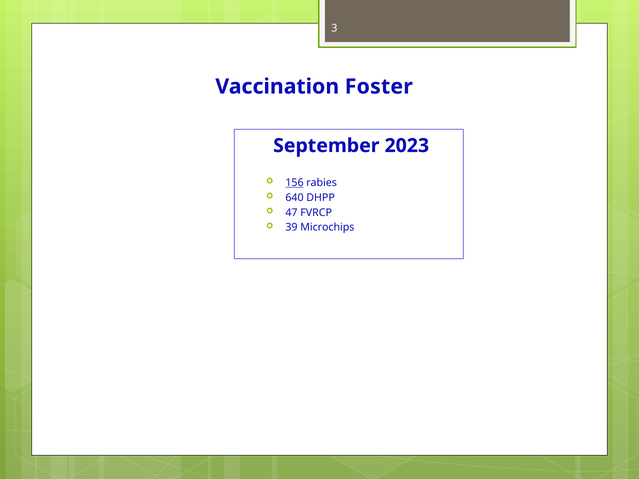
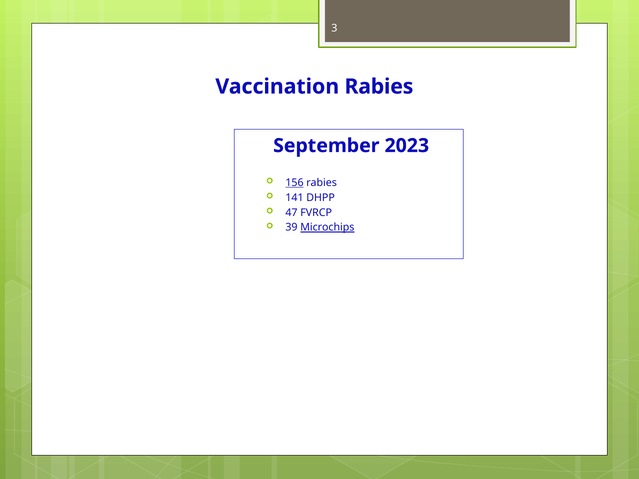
Vaccination Foster: Foster -> Rabies
640: 640 -> 141
Microchips underline: none -> present
